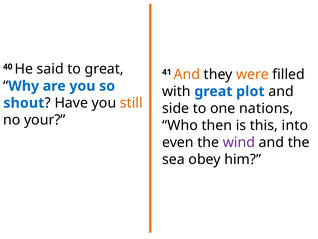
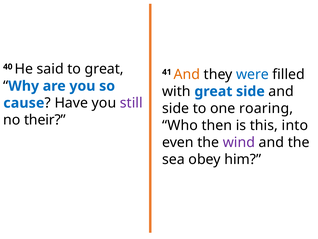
were colour: orange -> blue
great plot: plot -> side
shout: shout -> cause
still colour: orange -> purple
nations: nations -> roaring
your: your -> their
